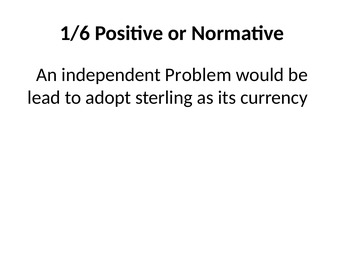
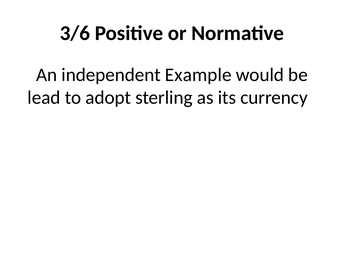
1/6: 1/6 -> 3/6
Problem: Problem -> Example
